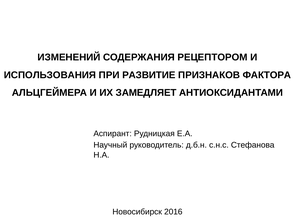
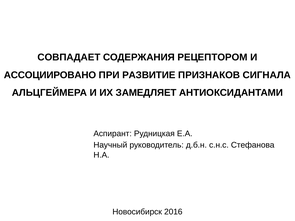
ИЗМЕНЕНИЙ: ИЗМЕНЕНИЙ -> СОВПАДАЕТ
ИСПОЛЬЗОВАНИЯ: ИСПОЛЬЗОВАНИЯ -> АССОЦИИРОВАНО
ФАКТОРА: ФАКТОРА -> СИГНАЛА
